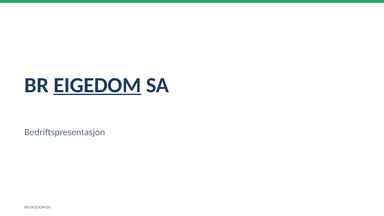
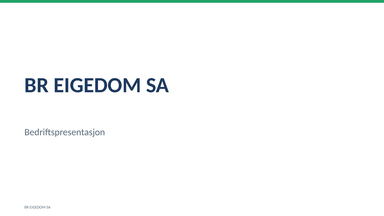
EIGEDOM at (97, 85) underline: present -> none
